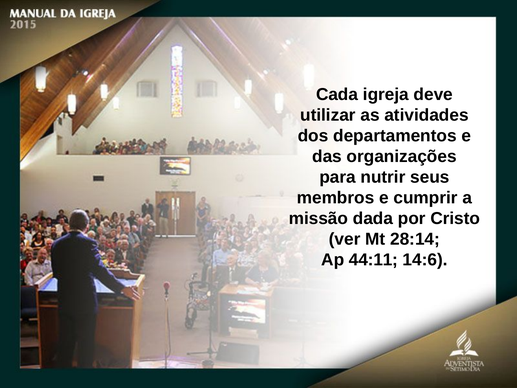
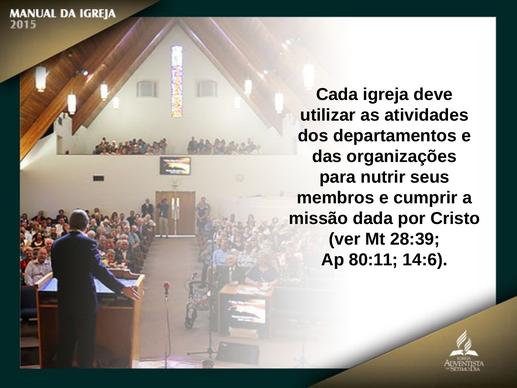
28:14: 28:14 -> 28:39
44:11: 44:11 -> 80:11
